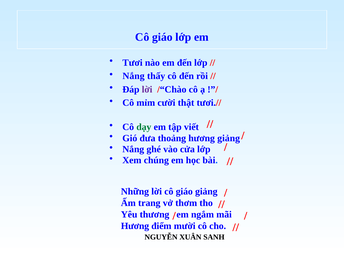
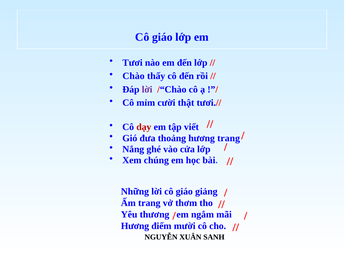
Nắng at (134, 76): Nắng -> Chào
dạy colour: green -> red
hương giảng: giảng -> trang
